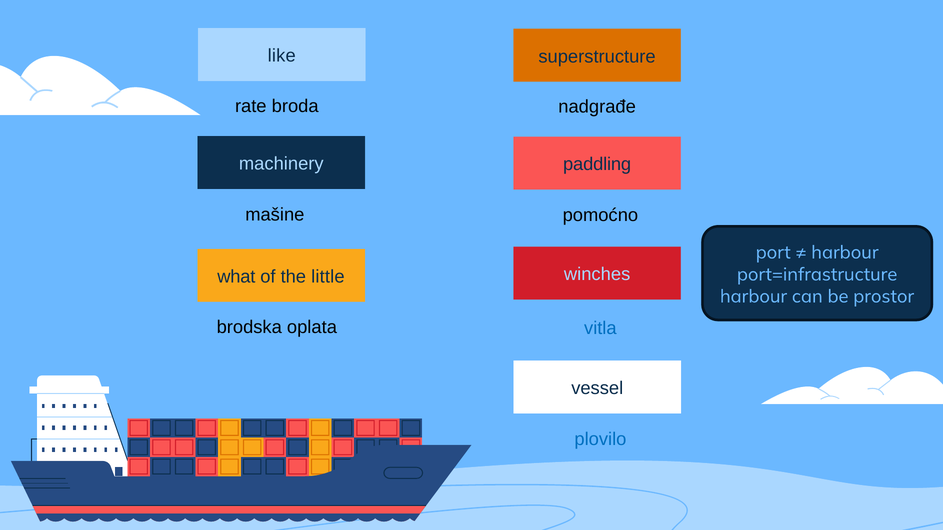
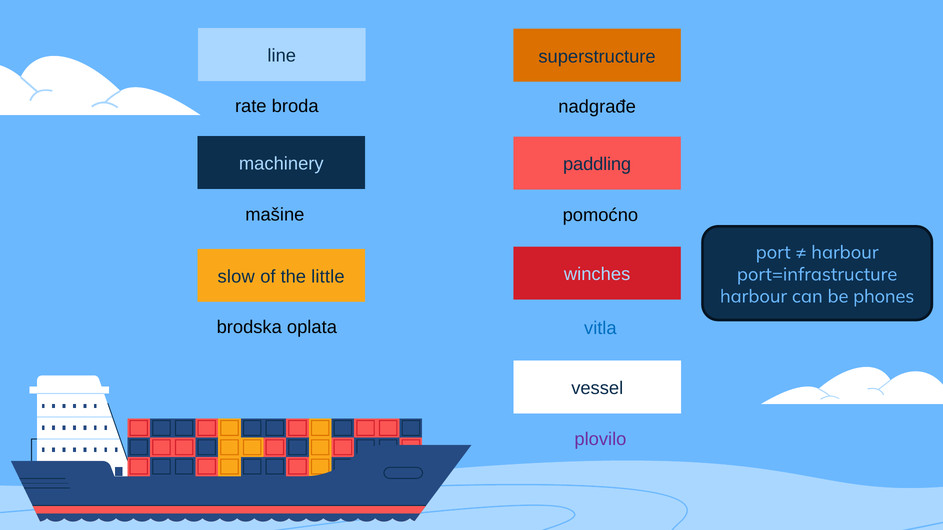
like: like -> line
what: what -> slow
prostor: prostor -> phones
plovilo colour: blue -> purple
